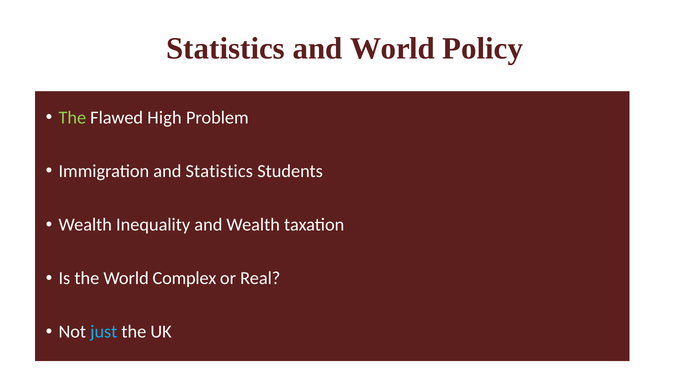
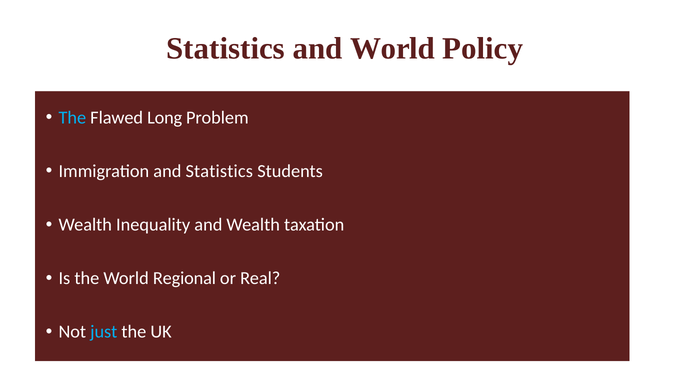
The at (72, 118) colour: light green -> light blue
High: High -> Long
Complex: Complex -> Regional
